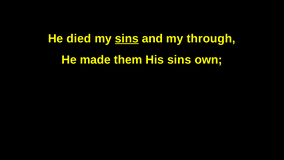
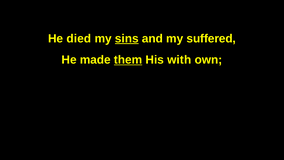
through: through -> suffered
them underline: none -> present
His sins: sins -> with
